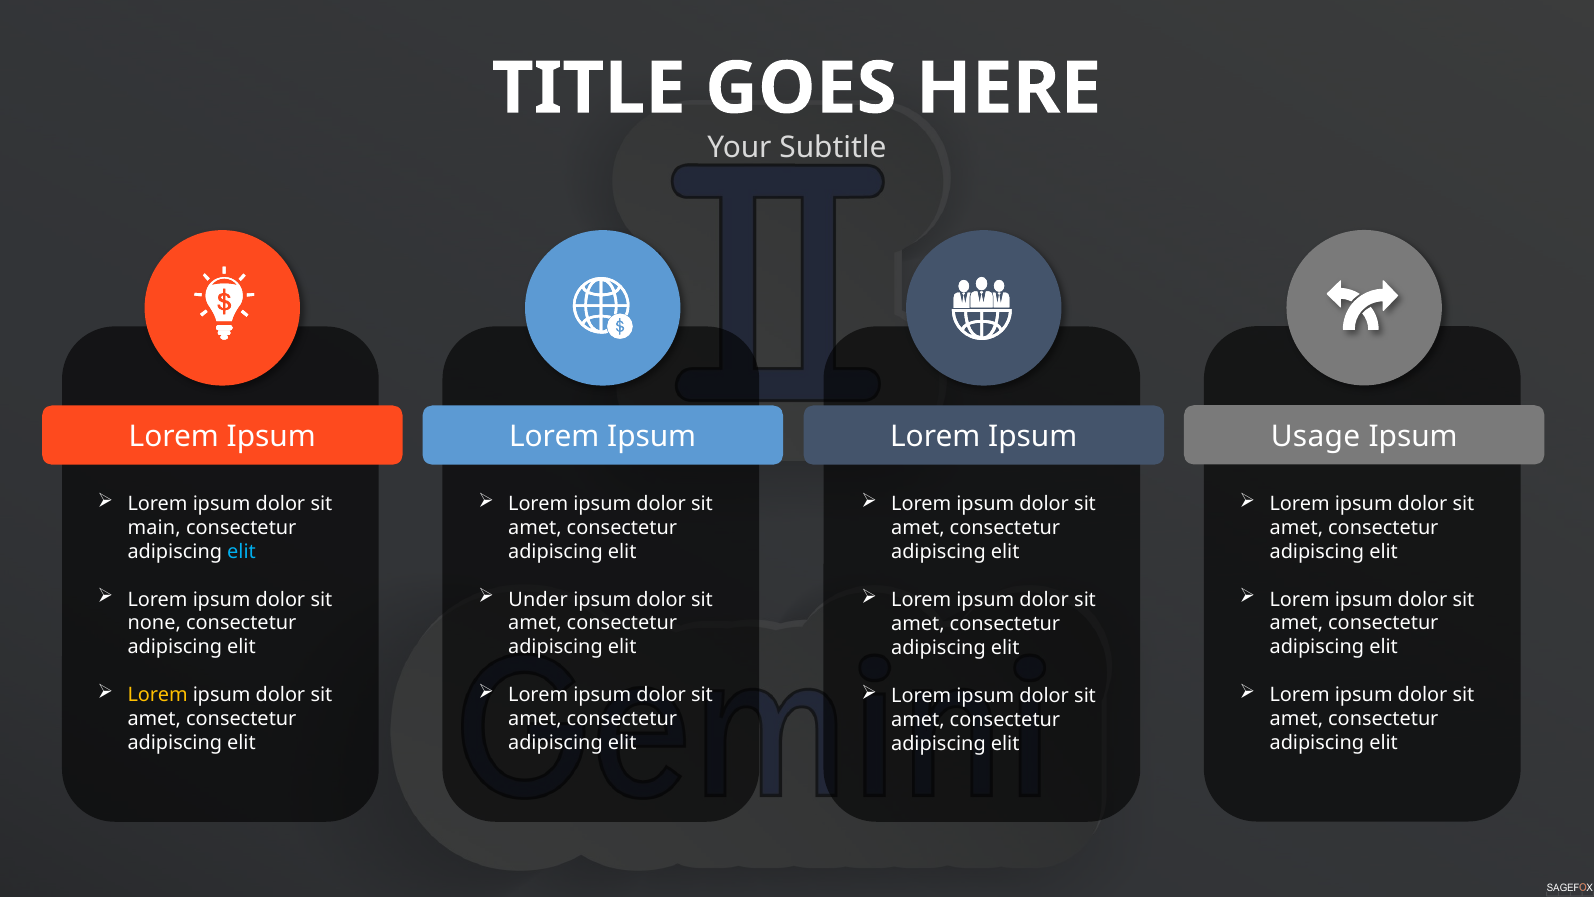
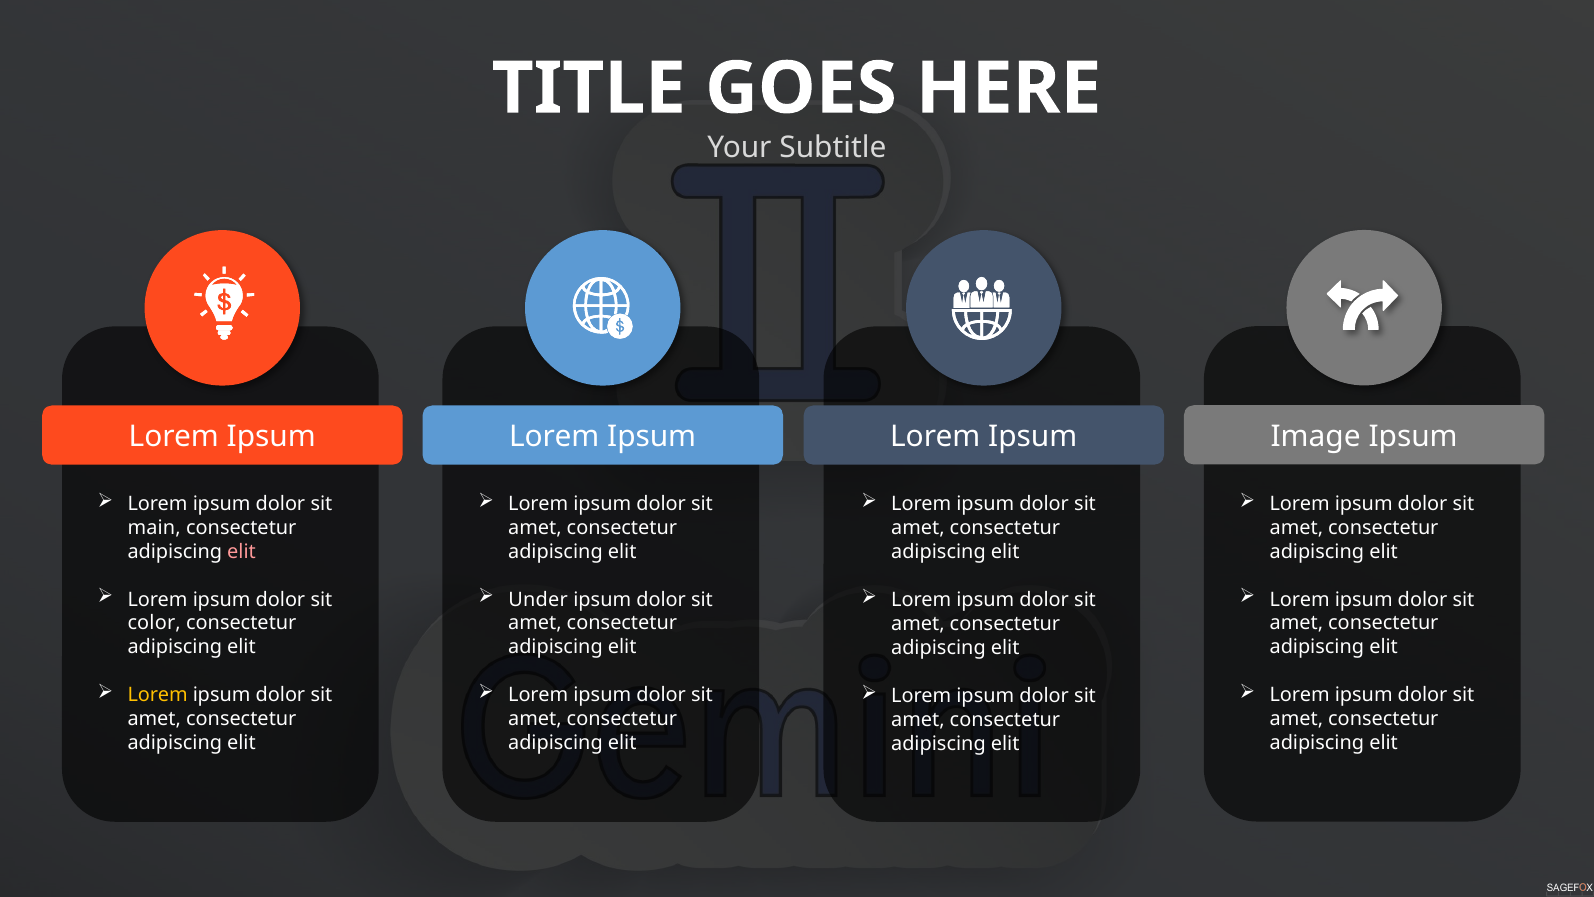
Usage: Usage -> Image
elit at (241, 551) colour: light blue -> pink
none: none -> color
